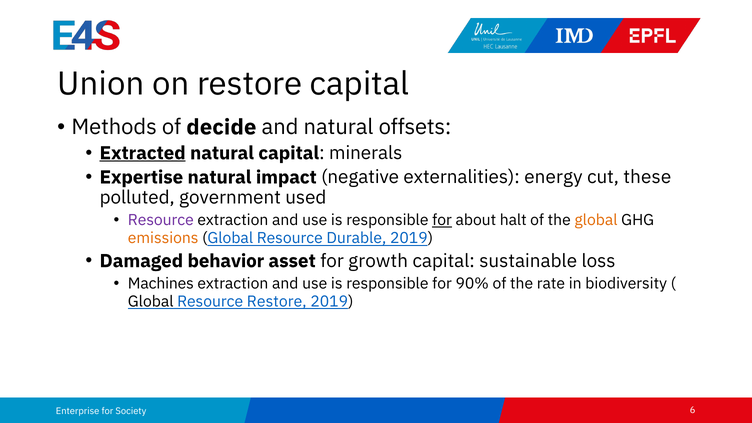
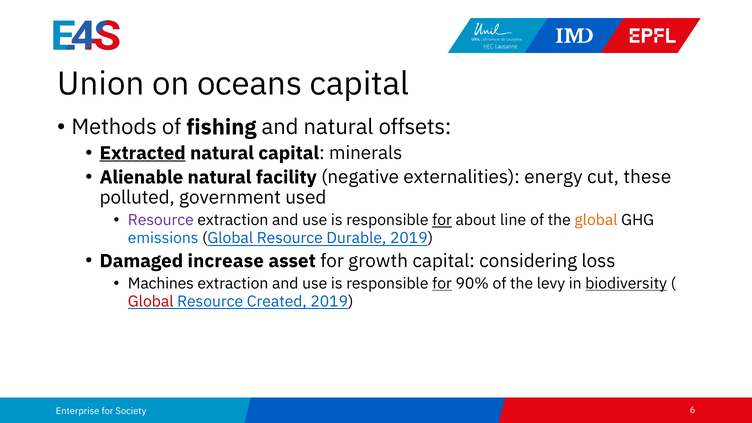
on restore: restore -> oceans
decide: decide -> fishing
Expertise: Expertise -> Alienable
impact: impact -> facility
halt: halt -> line
emissions colour: orange -> blue
behavior: behavior -> increase
sustainable: sustainable -> considering
for at (442, 283) underline: none -> present
rate: rate -> levy
biodiversity underline: none -> present
Global at (151, 302) colour: black -> red
Resource Restore: Restore -> Created
